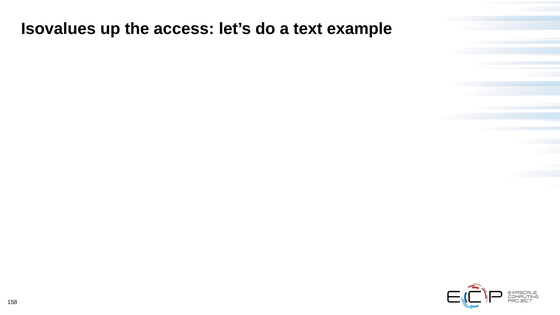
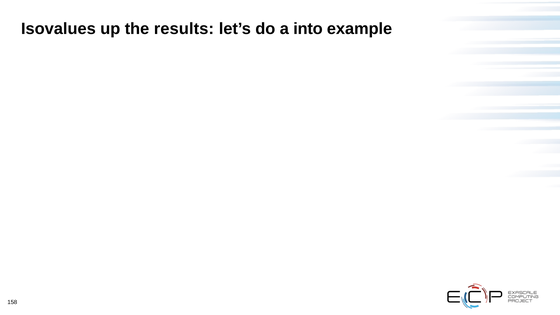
access: access -> results
text: text -> into
